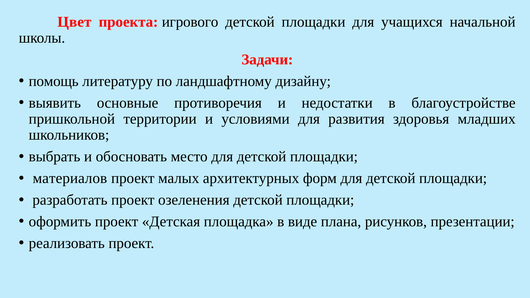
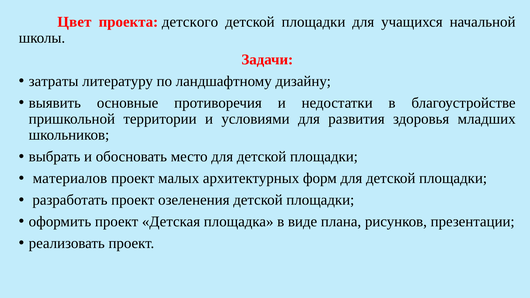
игрового: игрового -> детского
помощь: помощь -> затраты
